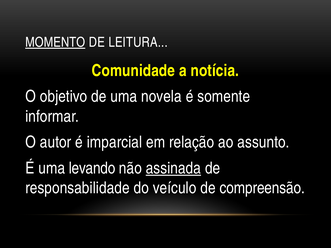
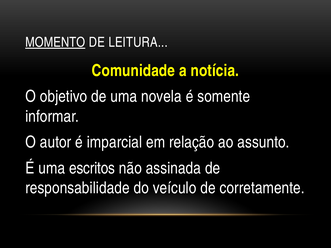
levando: levando -> escritos
assinada underline: present -> none
compreensão: compreensão -> corretamente
